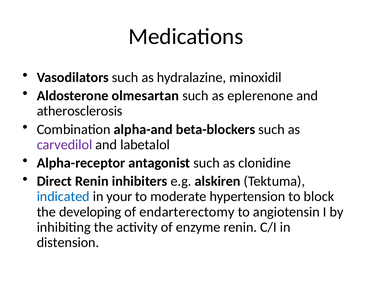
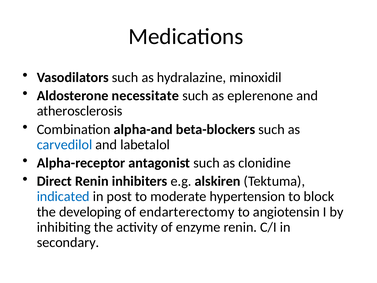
olmesartan: olmesartan -> necessitate
carvedilol colour: purple -> blue
your: your -> post
distension: distension -> secondary
